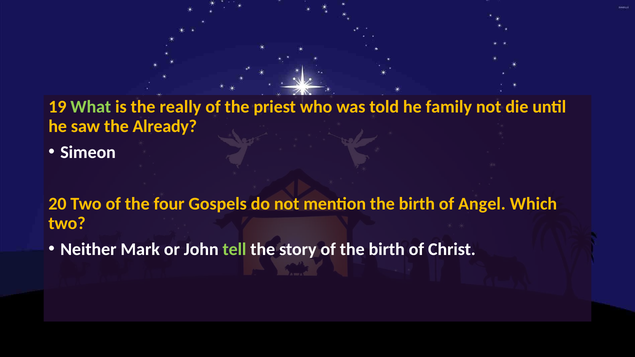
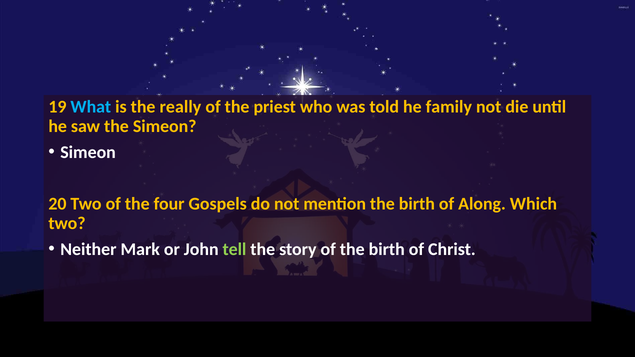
What colour: light green -> light blue
the Already: Already -> Simeon
Angel: Angel -> Along
